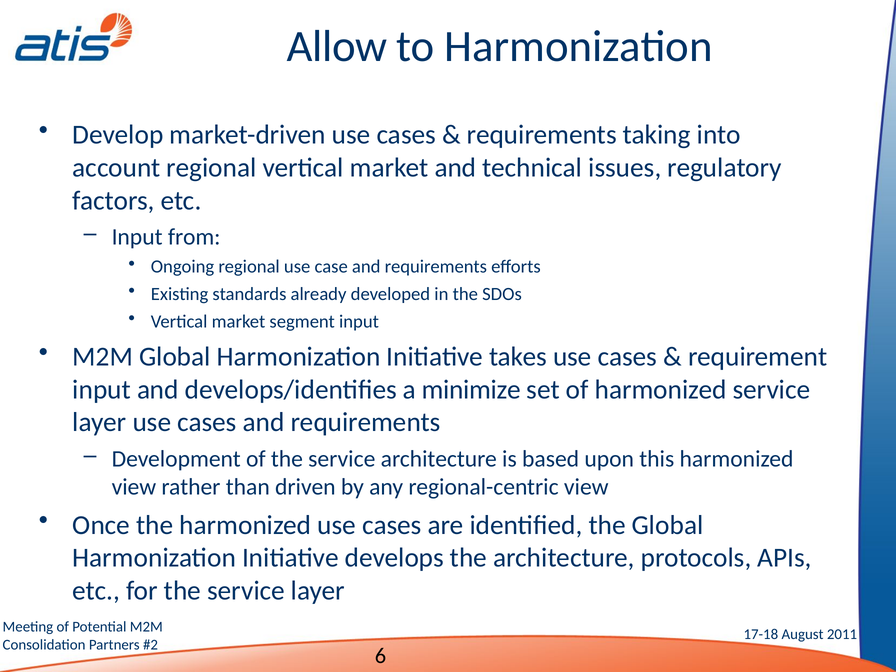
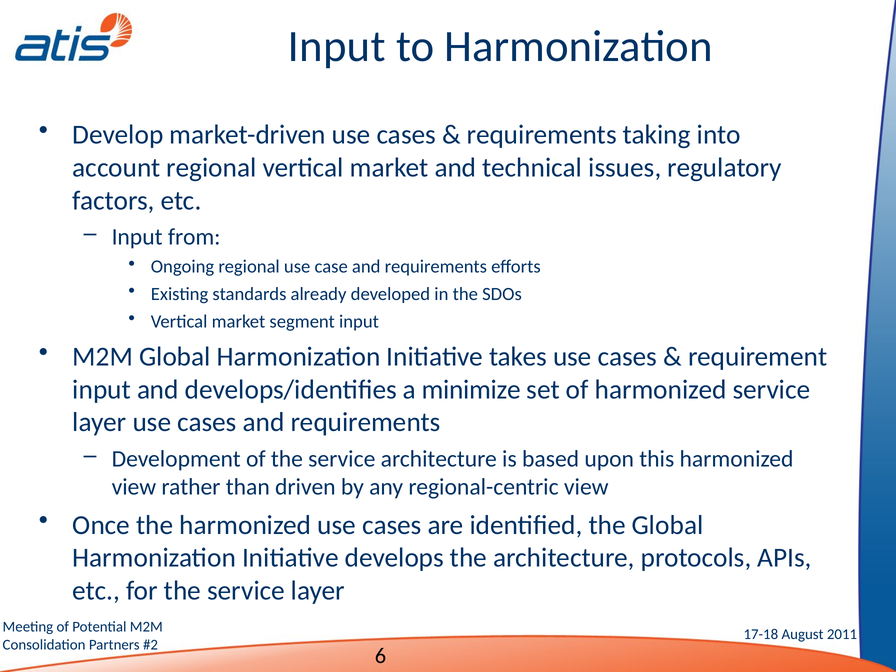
Allow at (337, 46): Allow -> Input
